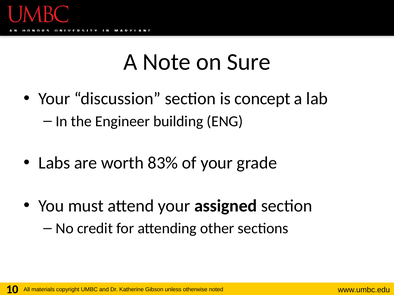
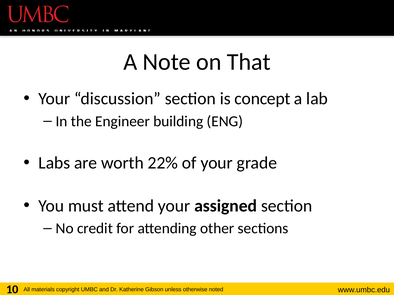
Sure: Sure -> That
83%: 83% -> 22%
